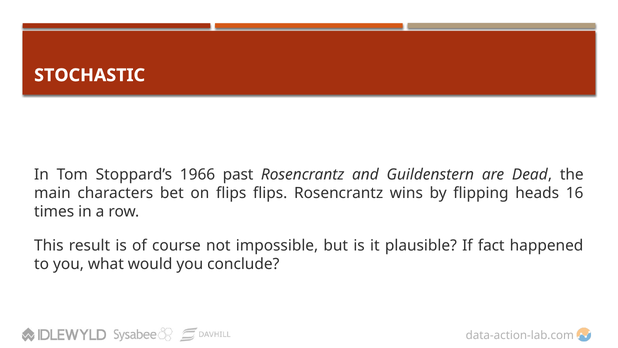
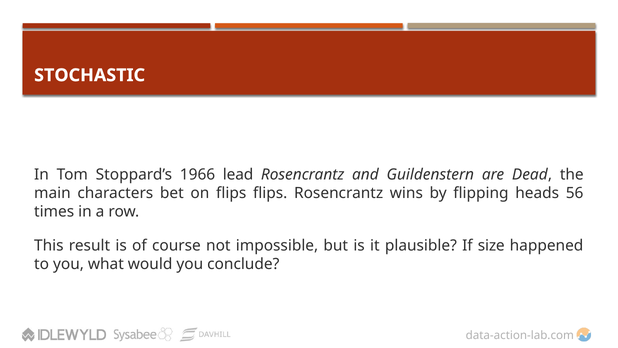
past: past -> lead
16: 16 -> 56
fact: fact -> size
